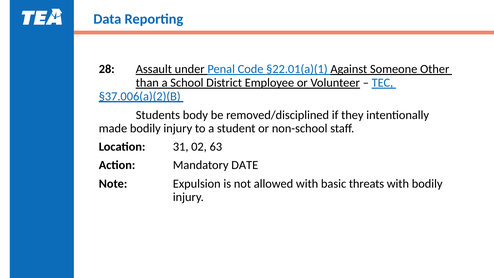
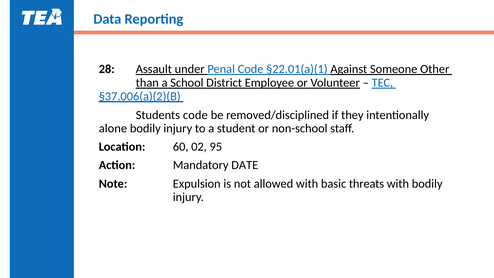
Students body: body -> code
made: made -> alone
31: 31 -> 60
63: 63 -> 95
